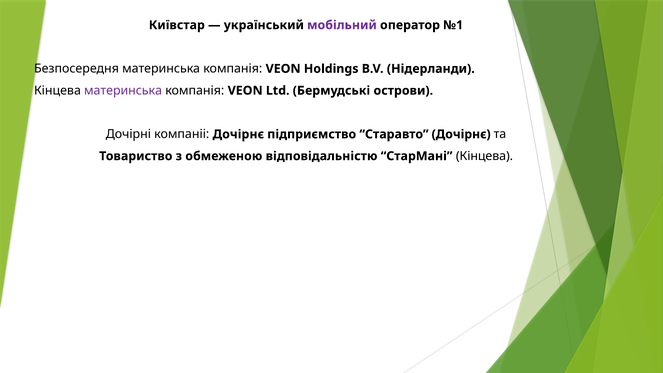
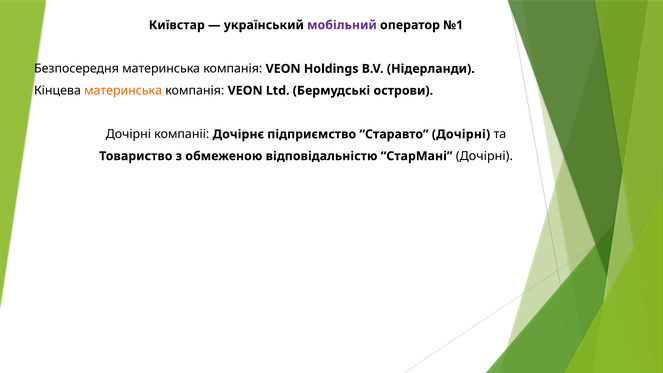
материнська at (123, 91) colour: purple -> orange
Старавто Дочірнє: Дочірнє -> Дочірні
СтарМані Кінцева: Кінцева -> Дочірні
